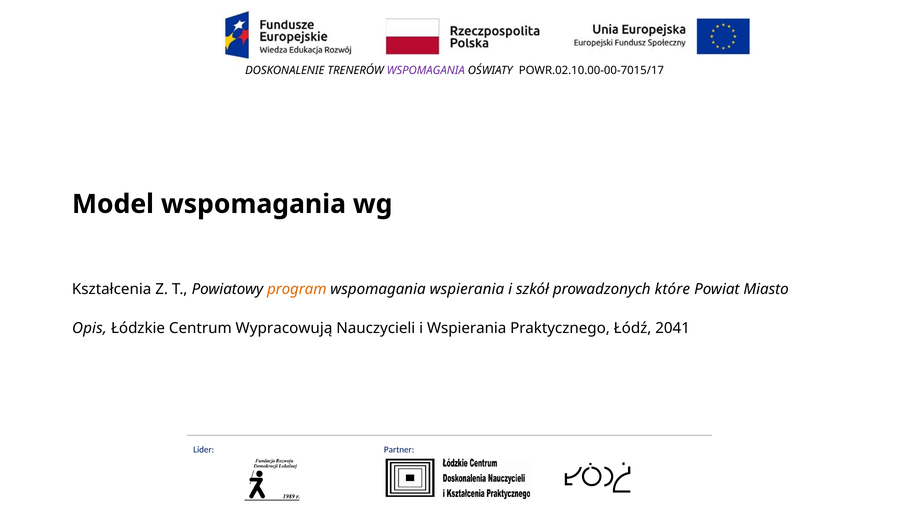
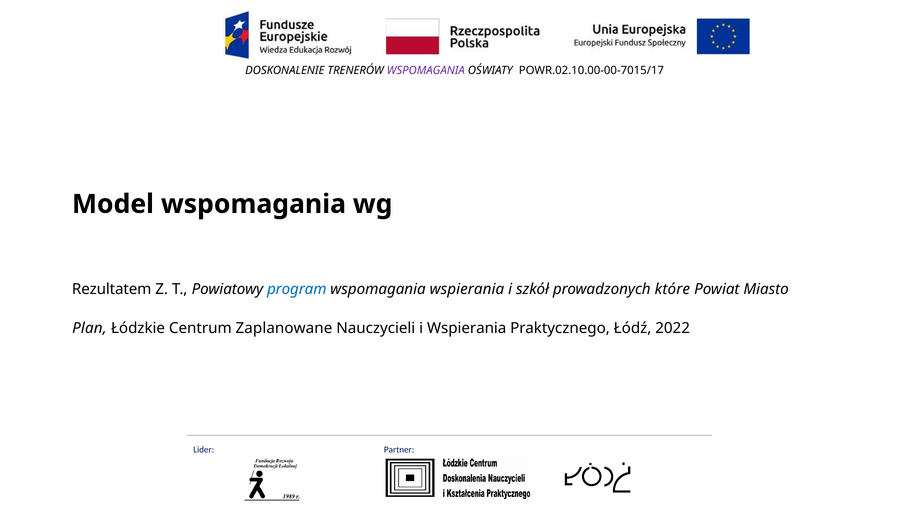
Kształcenia: Kształcenia -> Rezultatem
program colour: orange -> blue
Opis: Opis -> Plan
Wypracowują: Wypracowują -> Zaplanowane
2041: 2041 -> 2022
